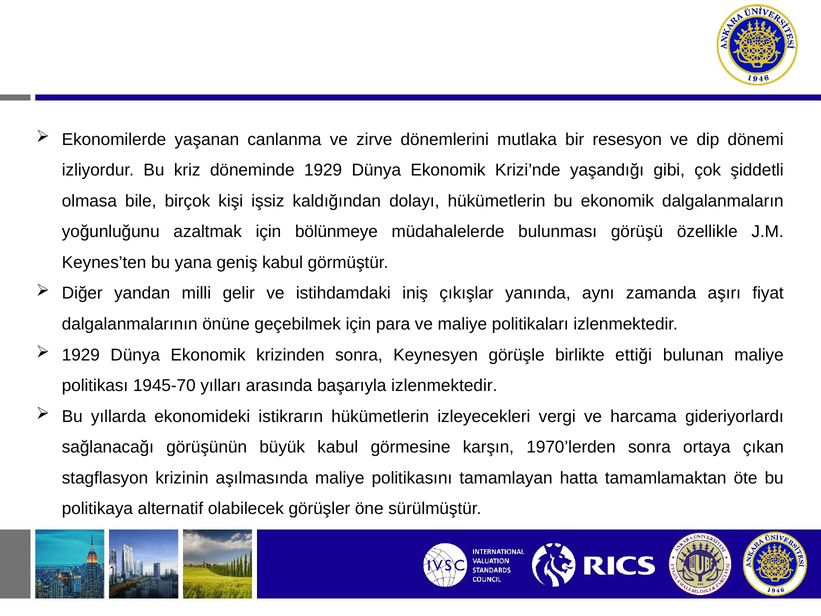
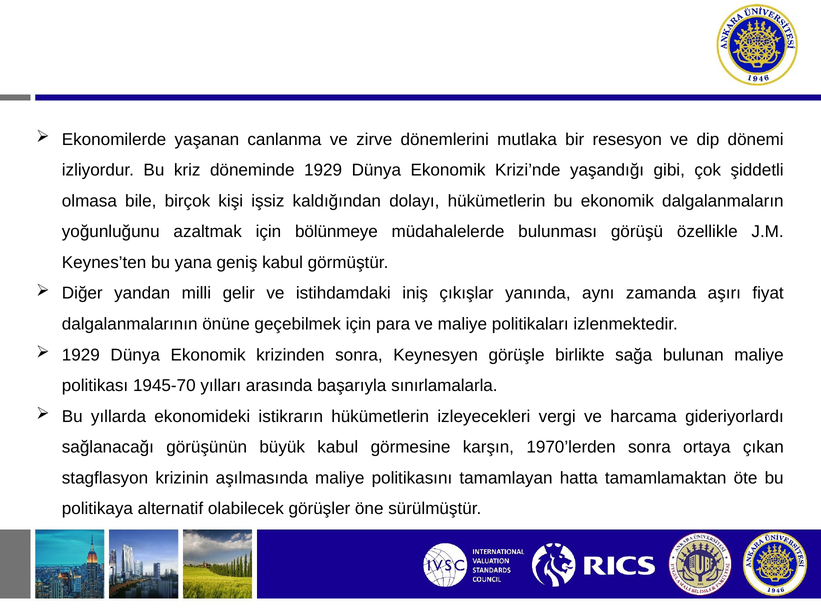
ettiği: ettiği -> sağa
başarıyla izlenmektedir: izlenmektedir -> sınırlamalarla
